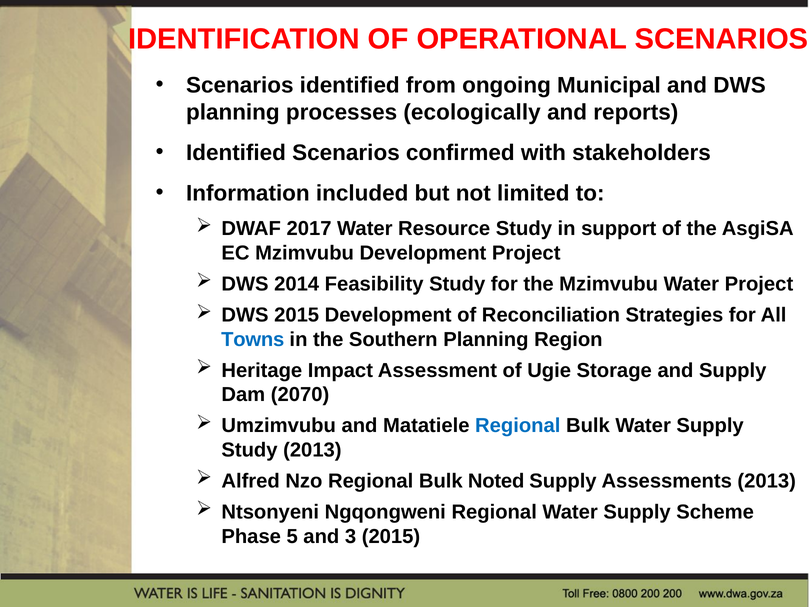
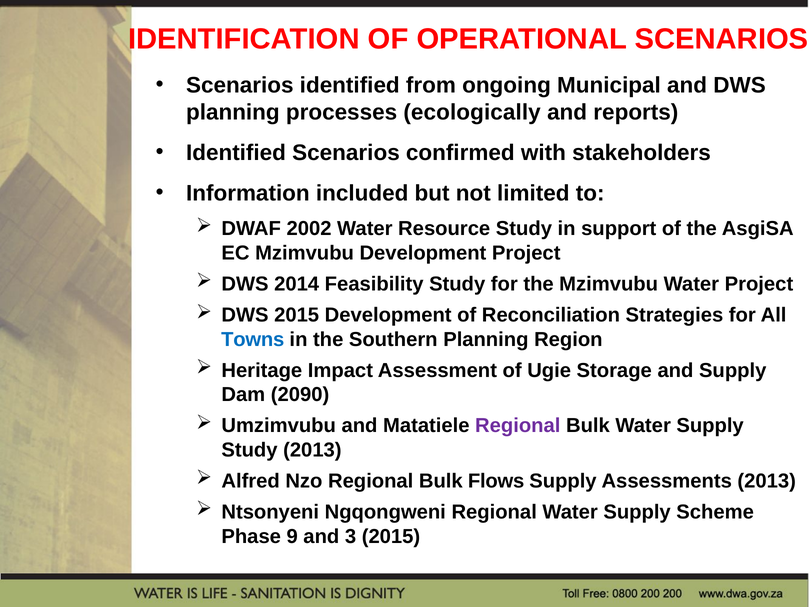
2017: 2017 -> 2002
2070: 2070 -> 2090
Regional at (518, 426) colour: blue -> purple
Noted: Noted -> Flows
5: 5 -> 9
